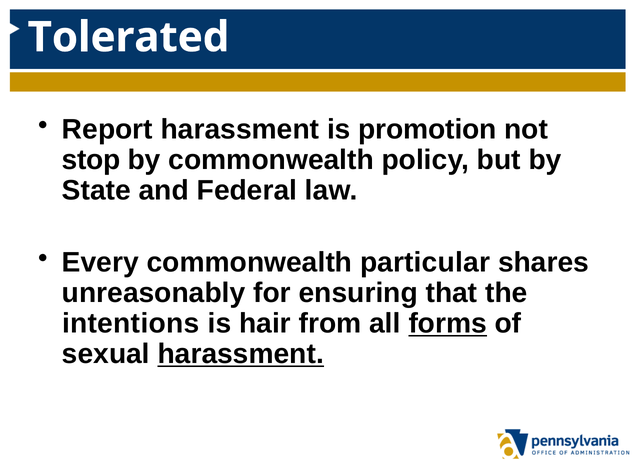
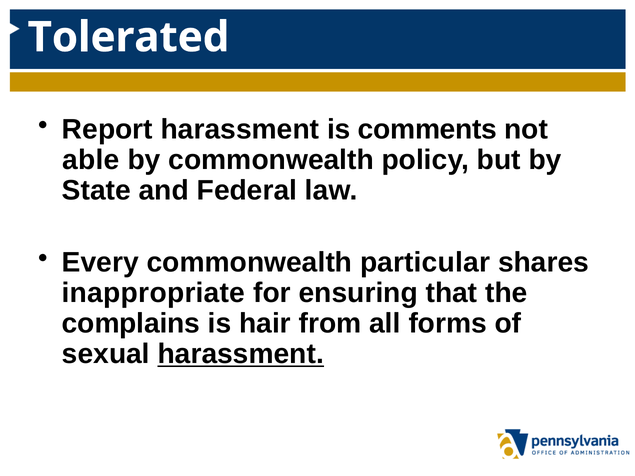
promotion: promotion -> comments
stop: stop -> able
unreasonably: unreasonably -> inappropriate
intentions: intentions -> complains
forms underline: present -> none
